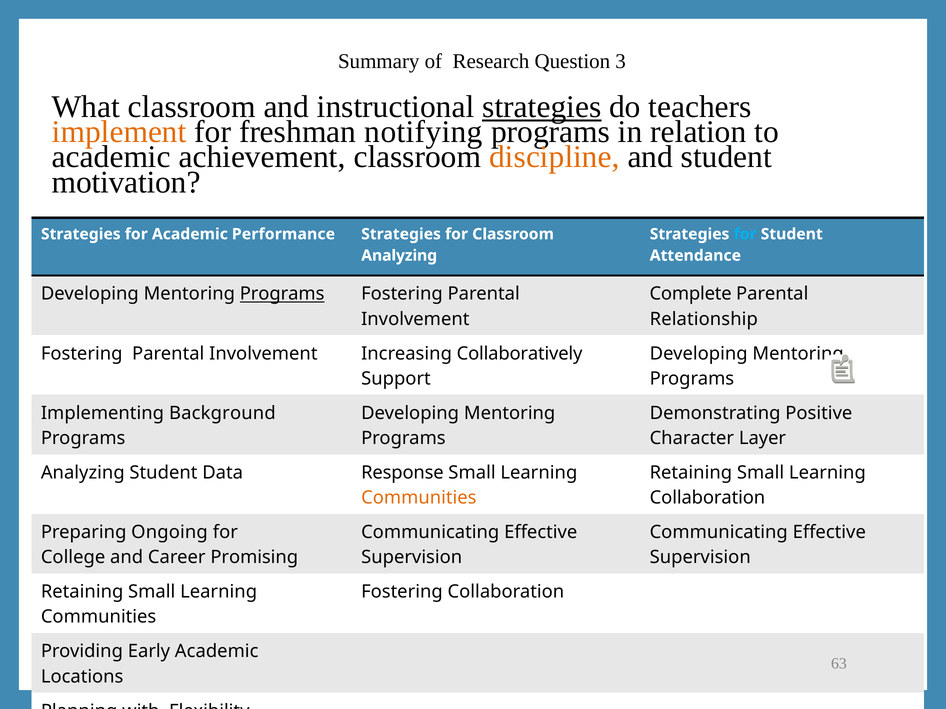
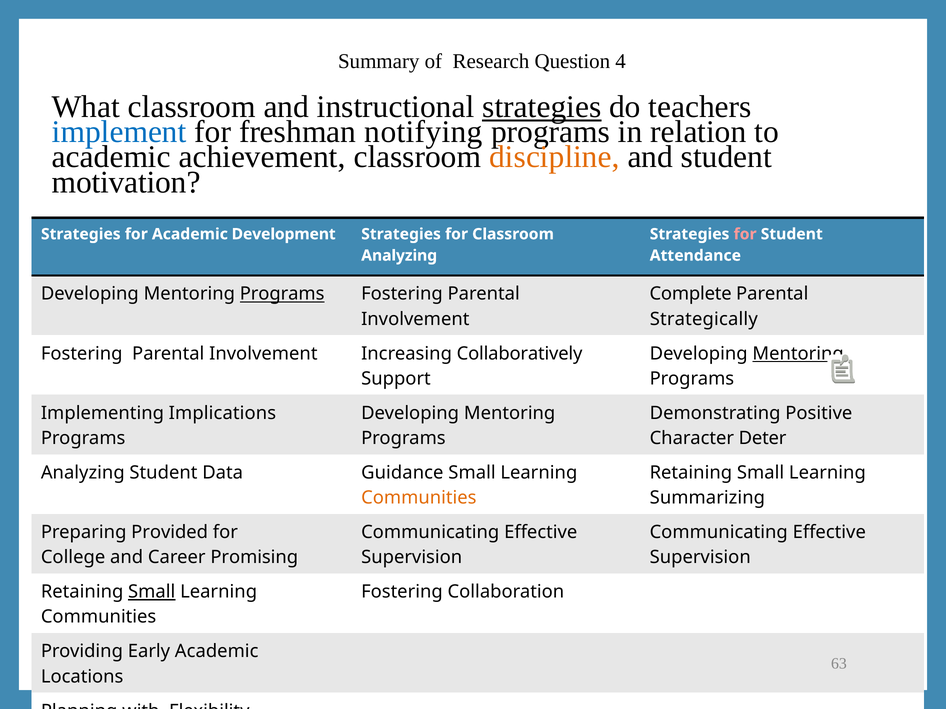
3: 3 -> 4
implement colour: orange -> blue
Performance: Performance -> Development
for at (745, 234) colour: light blue -> pink
Relationship: Relationship -> Strategically
Mentoring at (798, 354) underline: none -> present
Background: Background -> Implications
Layer: Layer -> Deter
Response: Response -> Guidance
Collaboration at (707, 498): Collaboration -> Summarizing
Ongoing: Ongoing -> Provided
Small at (152, 592) underline: none -> present
